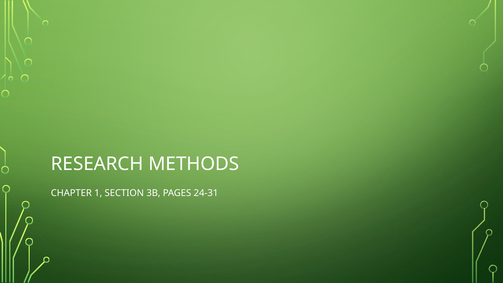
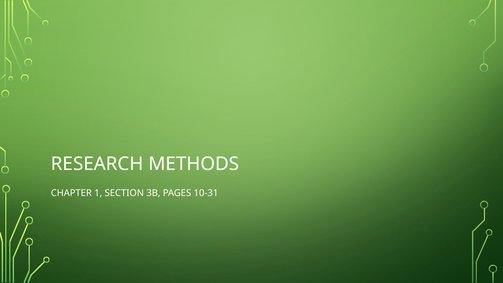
24-31: 24-31 -> 10-31
